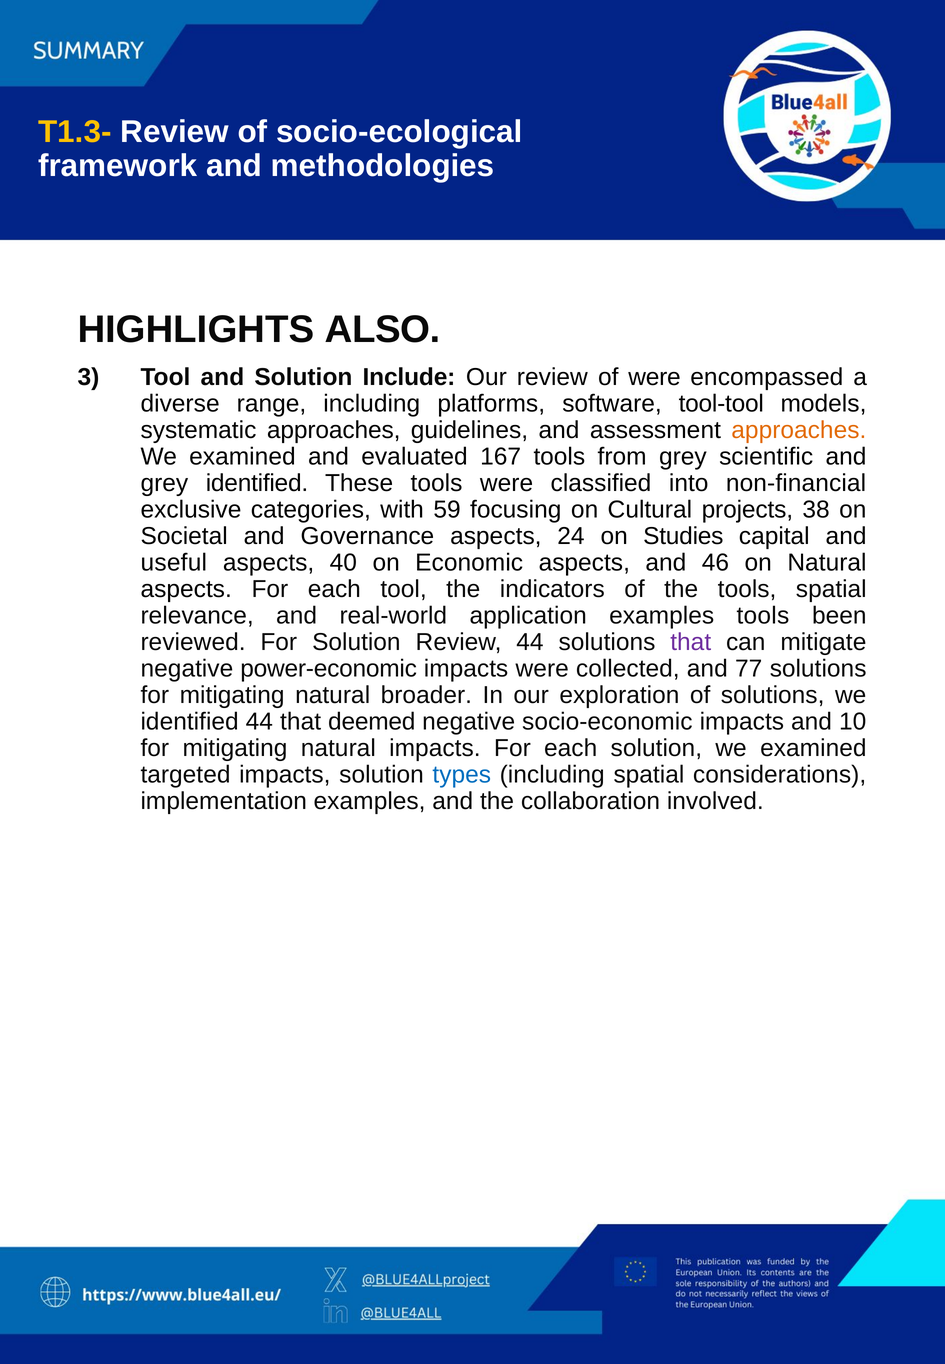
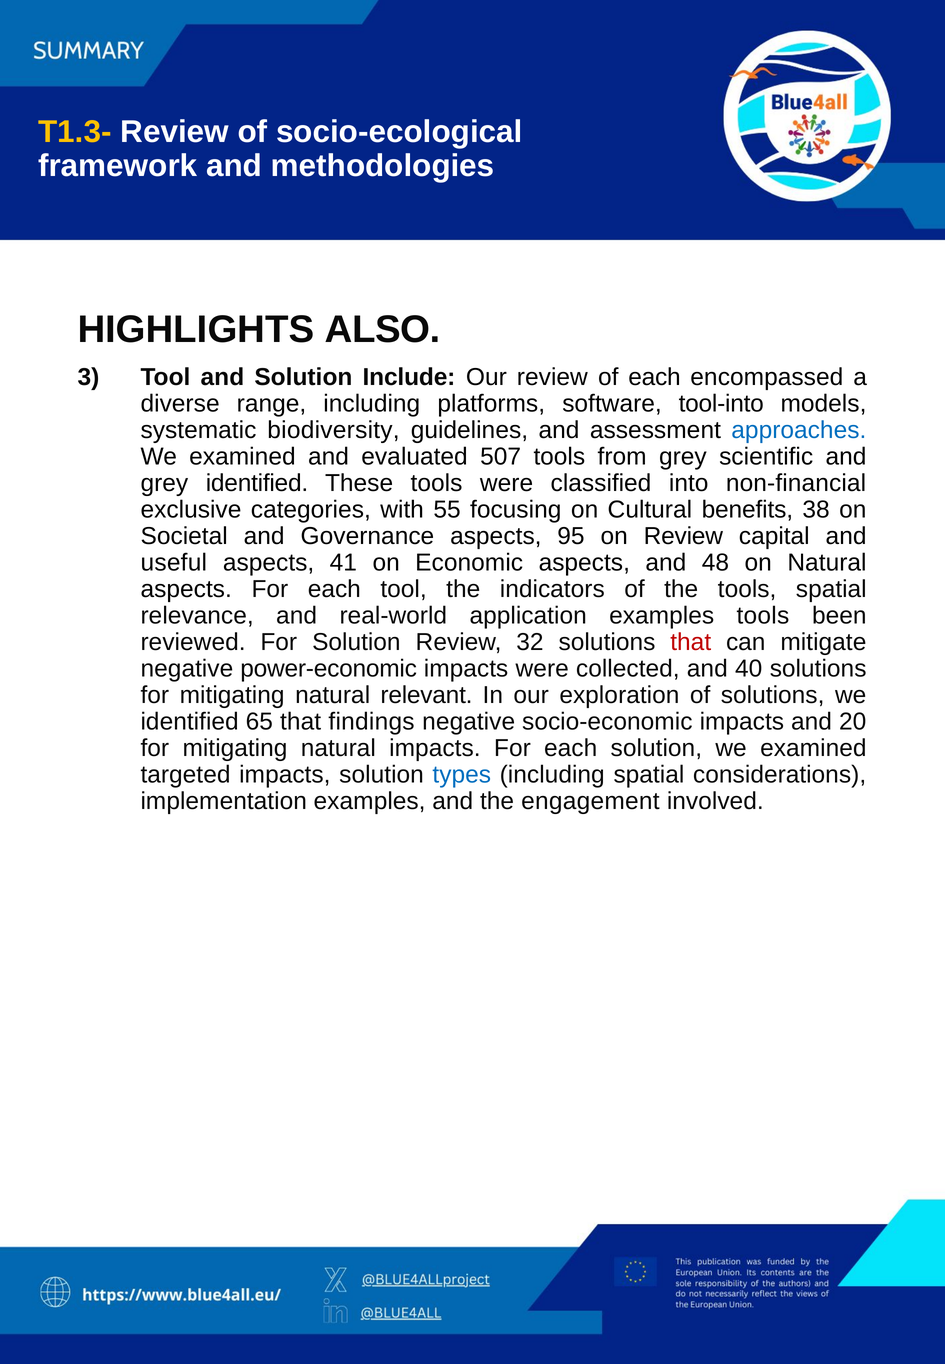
of were: were -> each
tool-tool: tool-tool -> tool-into
systematic approaches: approaches -> biodiversity
approaches at (799, 430) colour: orange -> blue
167: 167 -> 507
59: 59 -> 55
projects: projects -> benefits
24: 24 -> 95
on Studies: Studies -> Review
40: 40 -> 41
46: 46 -> 48
Review 44: 44 -> 32
that at (691, 643) colour: purple -> red
77: 77 -> 40
broader: broader -> relevant
identified 44: 44 -> 65
deemed: deemed -> findings
10: 10 -> 20
collaboration: collaboration -> engagement
